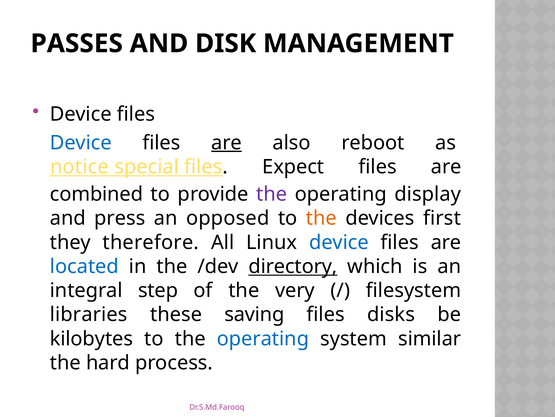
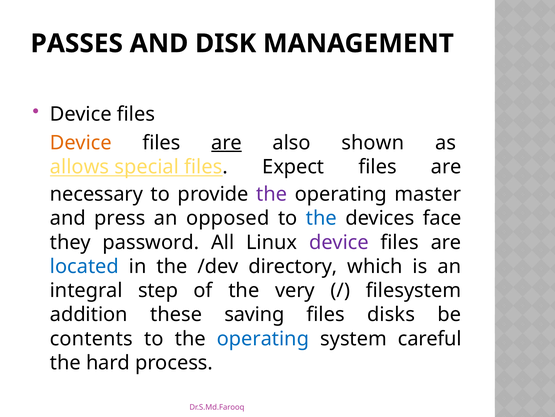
Device at (81, 143) colour: blue -> orange
reboot: reboot -> shown
notice: notice -> allows
combined: combined -> necessary
display: display -> master
the at (321, 218) colour: orange -> blue
first: first -> face
therefore: therefore -> password
device at (339, 242) colour: blue -> purple
directory underline: present -> none
libraries: libraries -> addition
kilobytes: kilobytes -> contents
similar: similar -> careful
